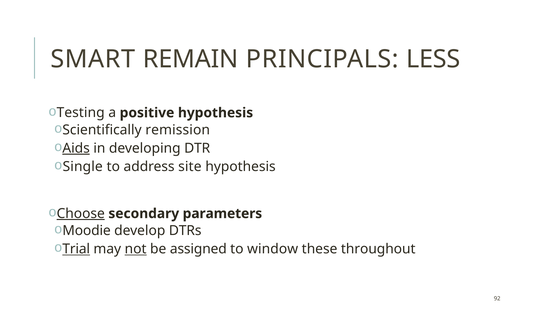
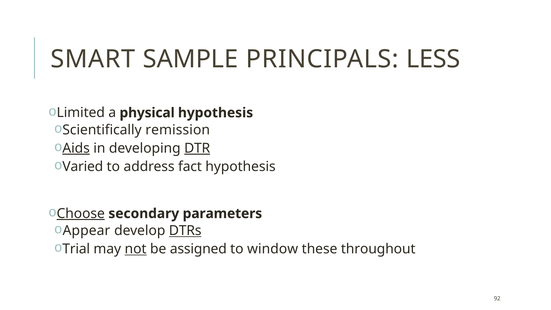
REMAIN: REMAIN -> SAMPLE
Testing: Testing -> Limited
positive: positive -> physical
DTR underline: none -> present
Single: Single -> Varied
site: site -> fact
Moodie: Moodie -> Appear
DTRs underline: none -> present
Trial underline: present -> none
